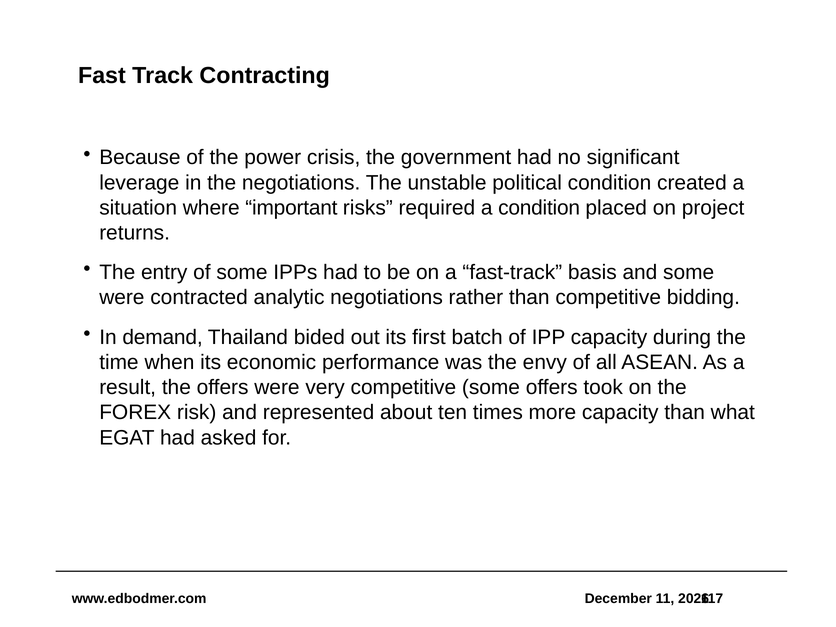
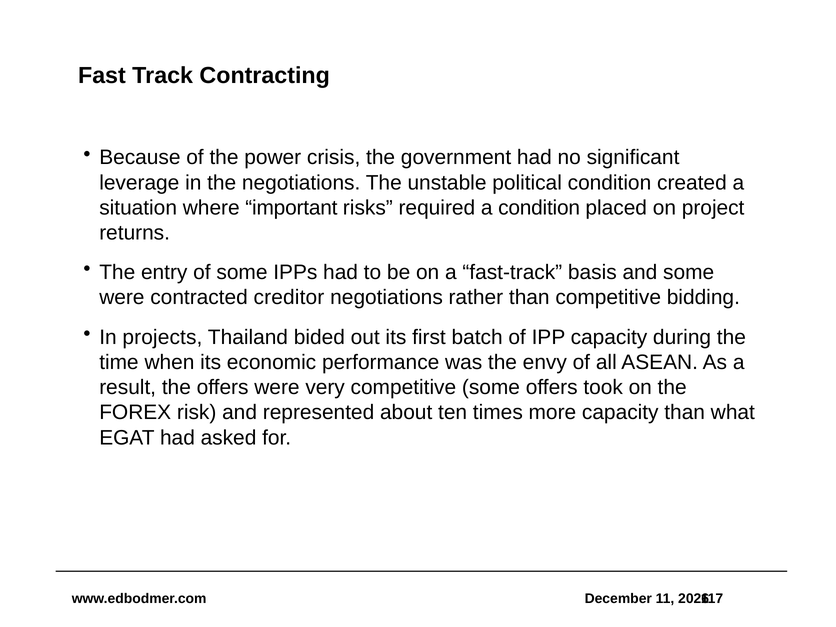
analytic: analytic -> creditor
demand: demand -> projects
